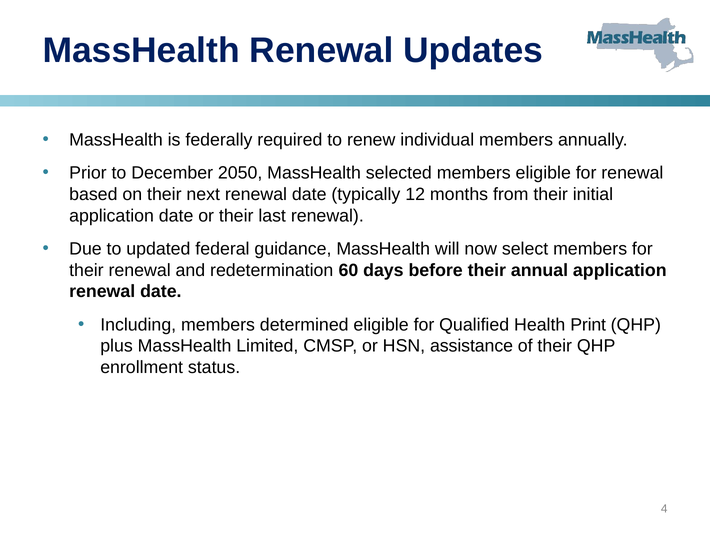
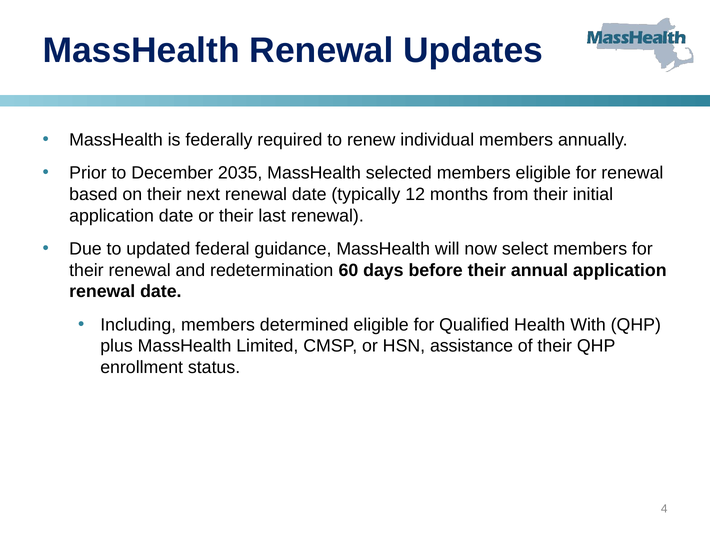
2050: 2050 -> 2035
Print: Print -> With
